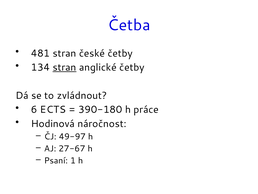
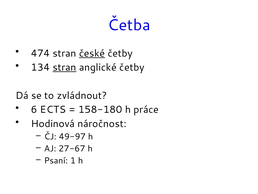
481: 481 -> 474
české underline: none -> present
390-180: 390-180 -> 158-180
